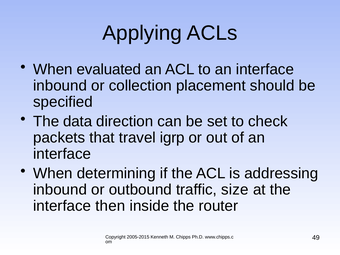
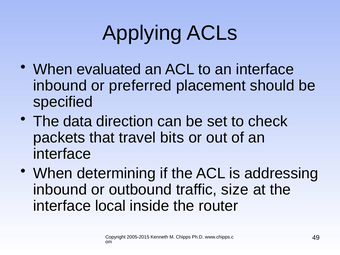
collection: collection -> preferred
igrp: igrp -> bits
then: then -> local
